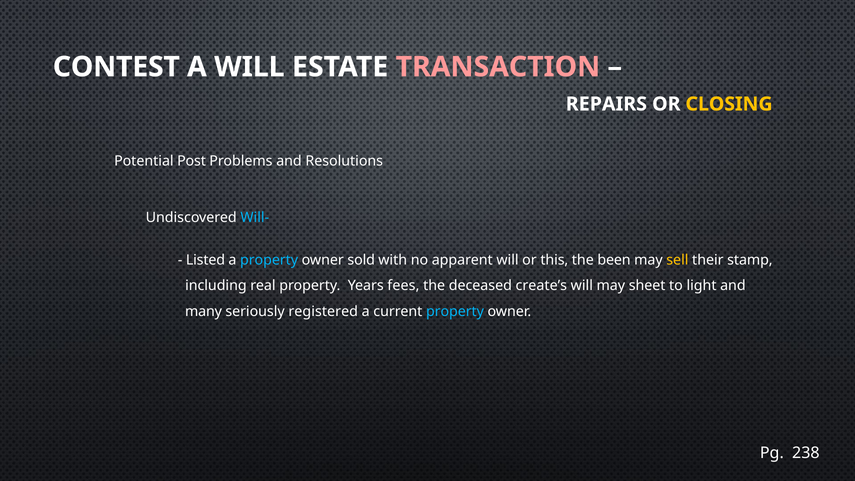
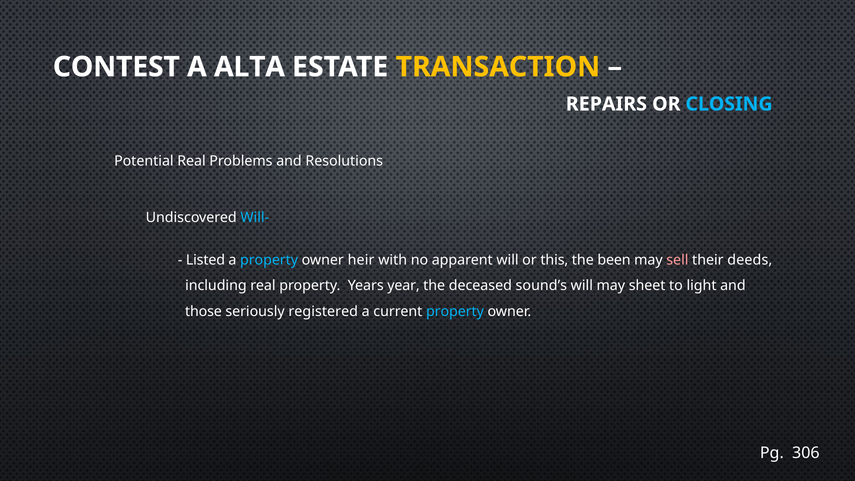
A WILL: WILL -> ALTA
TRANSACTION colour: pink -> yellow
CLOSING colour: yellow -> light blue
Potential Post: Post -> Real
sold: sold -> heir
sell colour: yellow -> pink
stamp: stamp -> deeds
fees: fees -> year
create’s: create’s -> sound’s
many: many -> those
238: 238 -> 306
